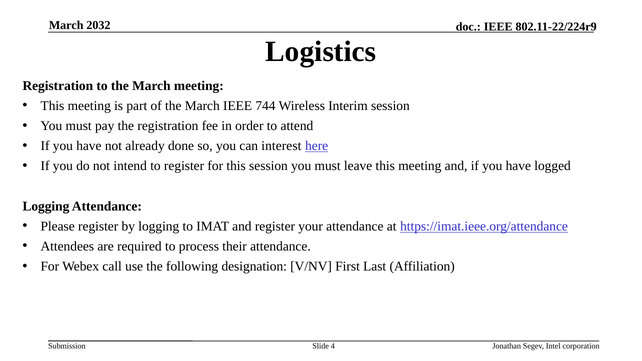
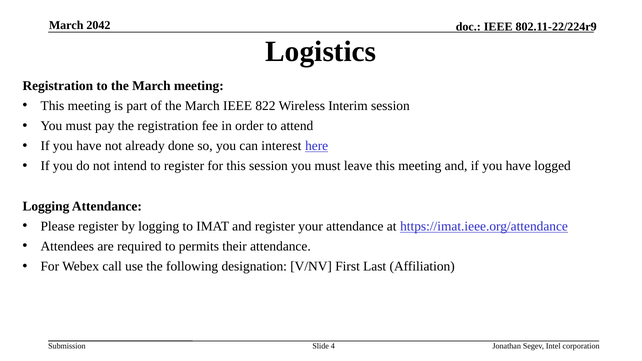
2032: 2032 -> 2042
744: 744 -> 822
process: process -> permits
